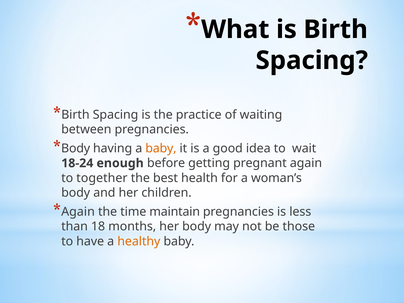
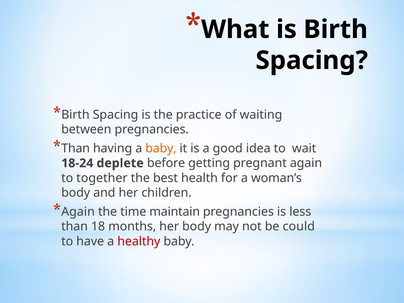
Body at (76, 148): Body -> Than
enough: enough -> deplete
those: those -> could
healthy colour: orange -> red
